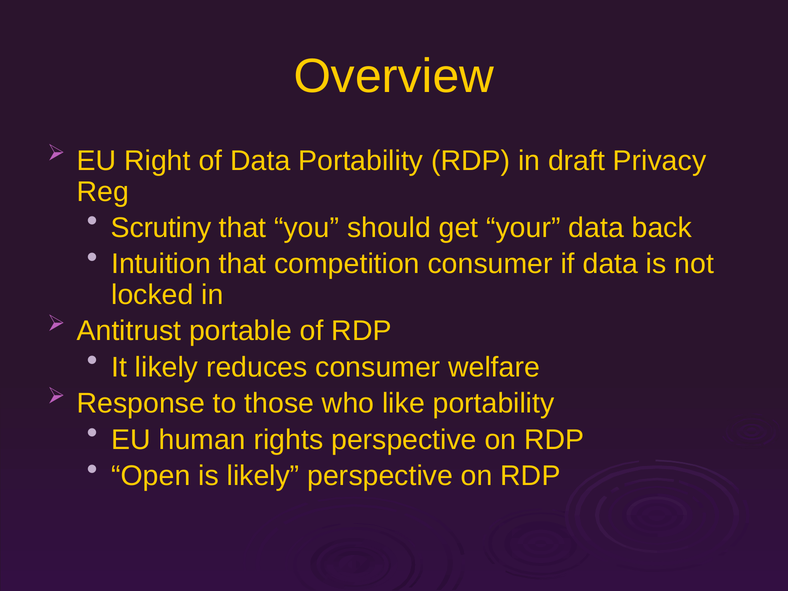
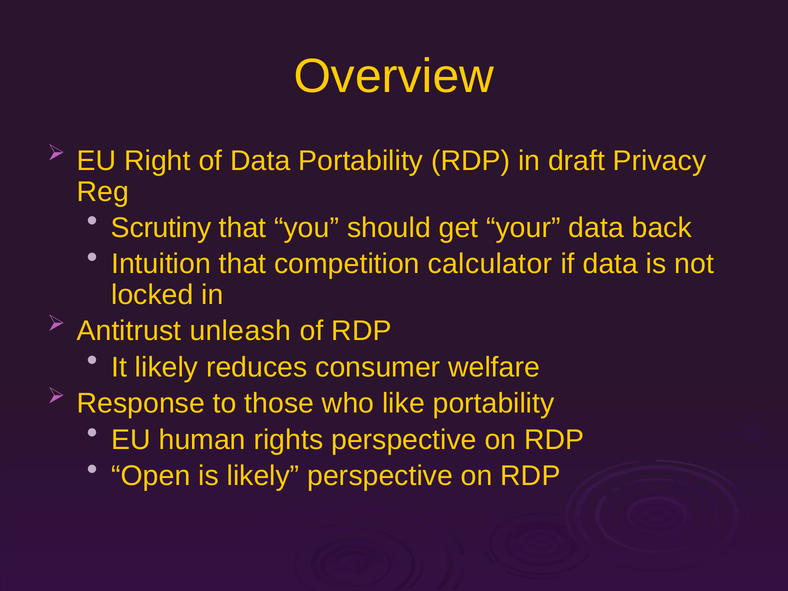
competition consumer: consumer -> calculator
portable: portable -> unleash
